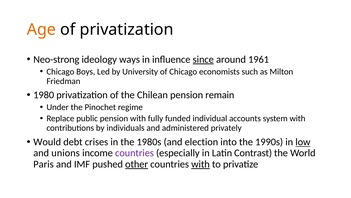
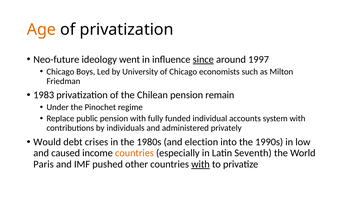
Neo-strong: Neo-strong -> Neo-future
ways: ways -> went
1961: 1961 -> 1997
1980: 1980 -> 1983
low underline: present -> none
unions: unions -> caused
countries at (134, 153) colour: purple -> orange
Contrast: Contrast -> Seventh
other underline: present -> none
